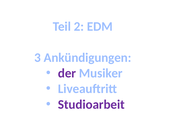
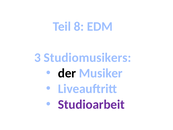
2: 2 -> 8
Ankündigungen: Ankündigungen -> Studiomusikers
der colour: purple -> black
